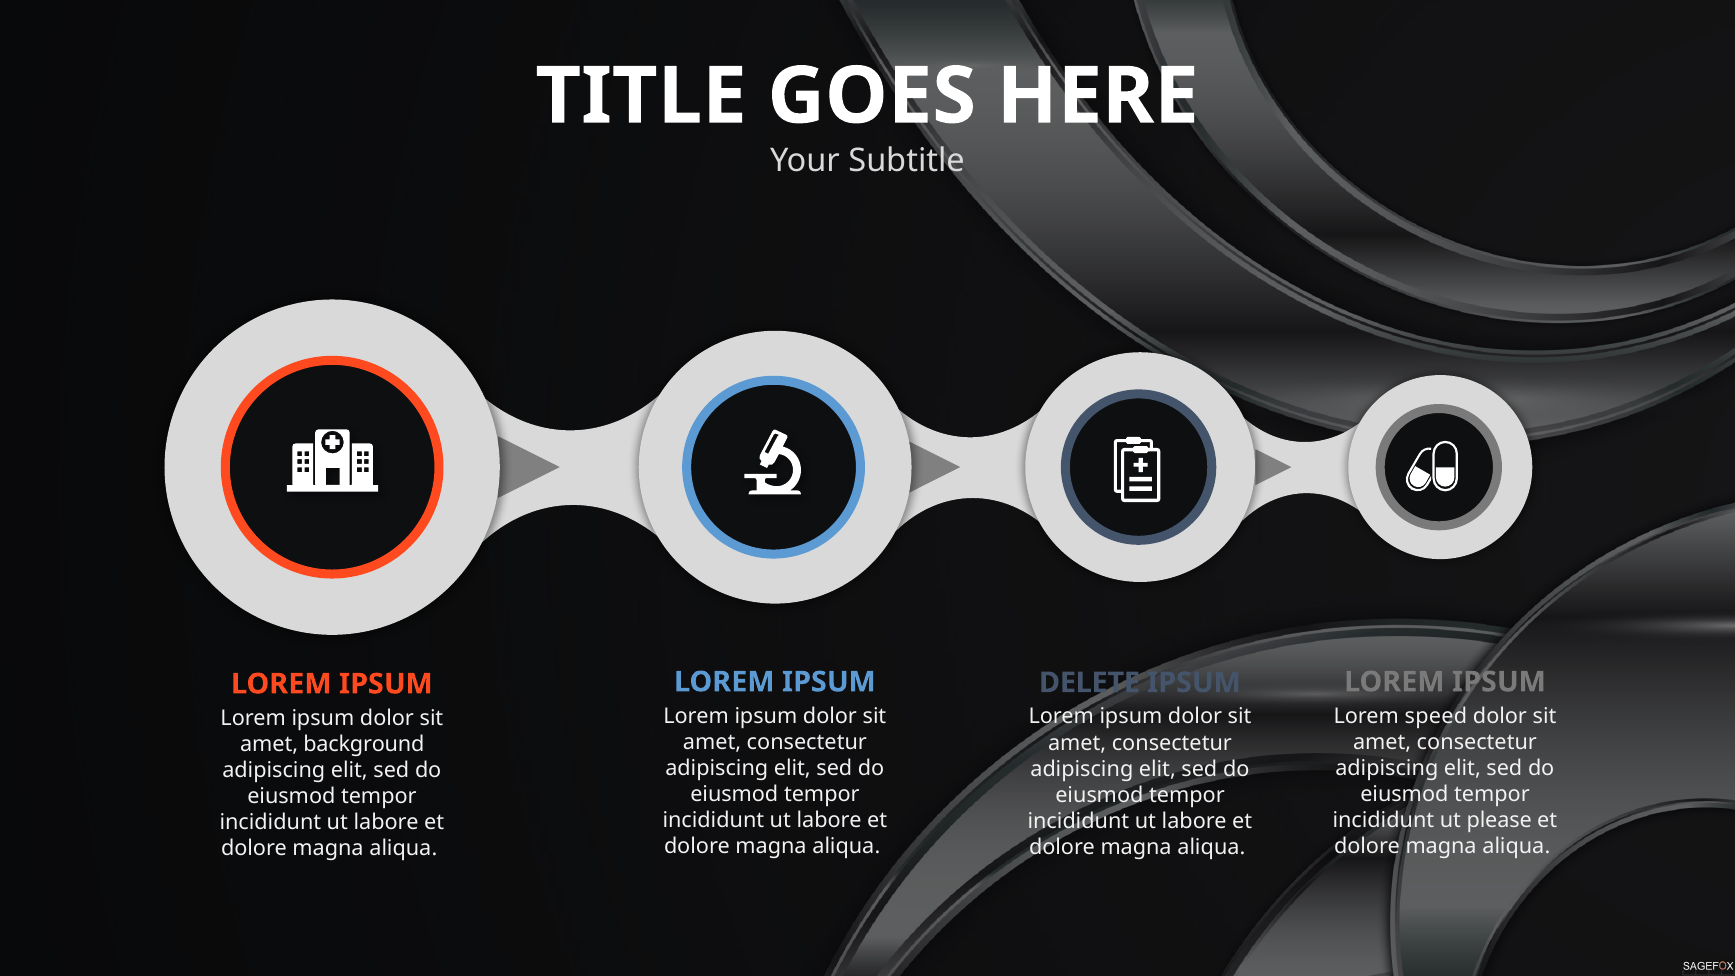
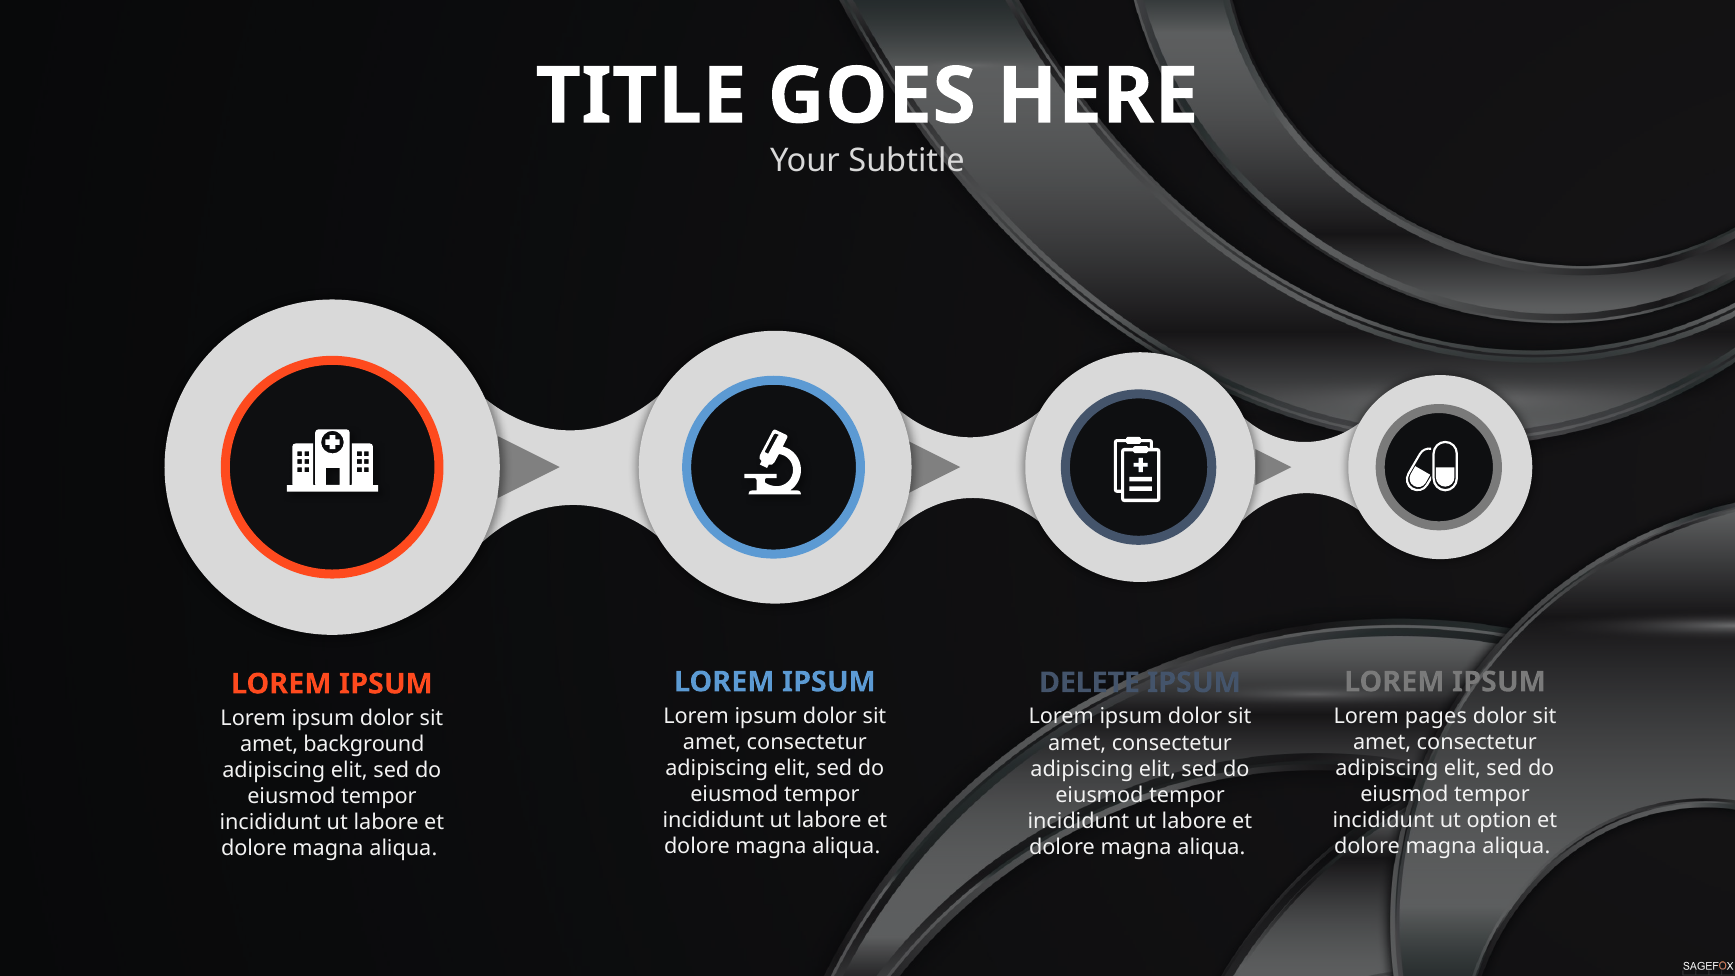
speed: speed -> pages
please: please -> option
